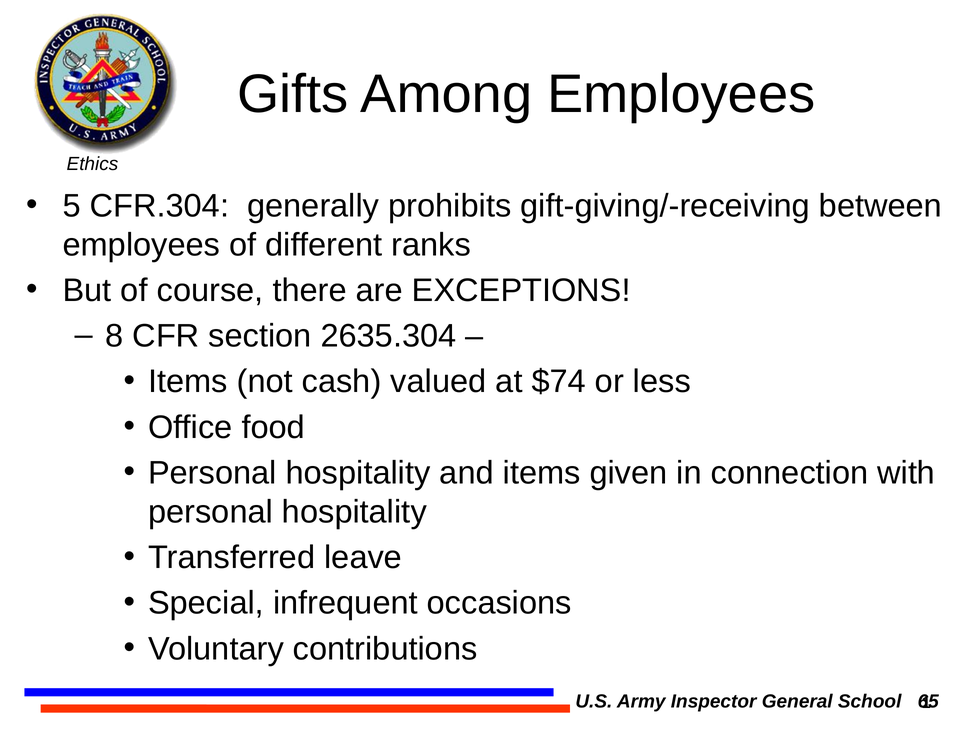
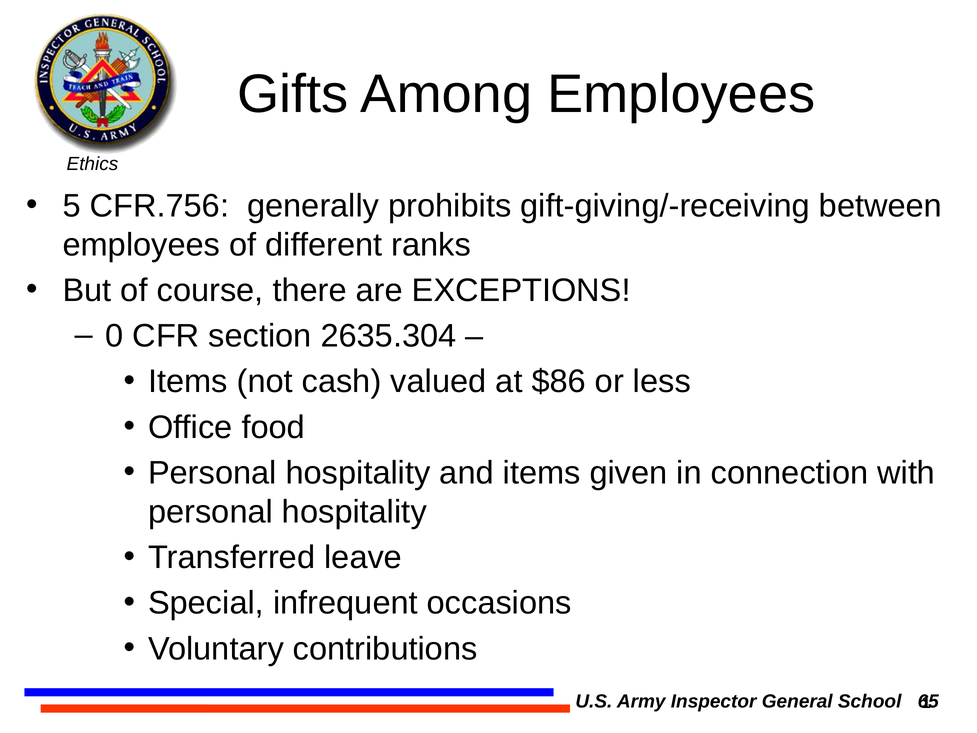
CFR.304: CFR.304 -> CFR.756
8: 8 -> 0
$74: $74 -> $86
